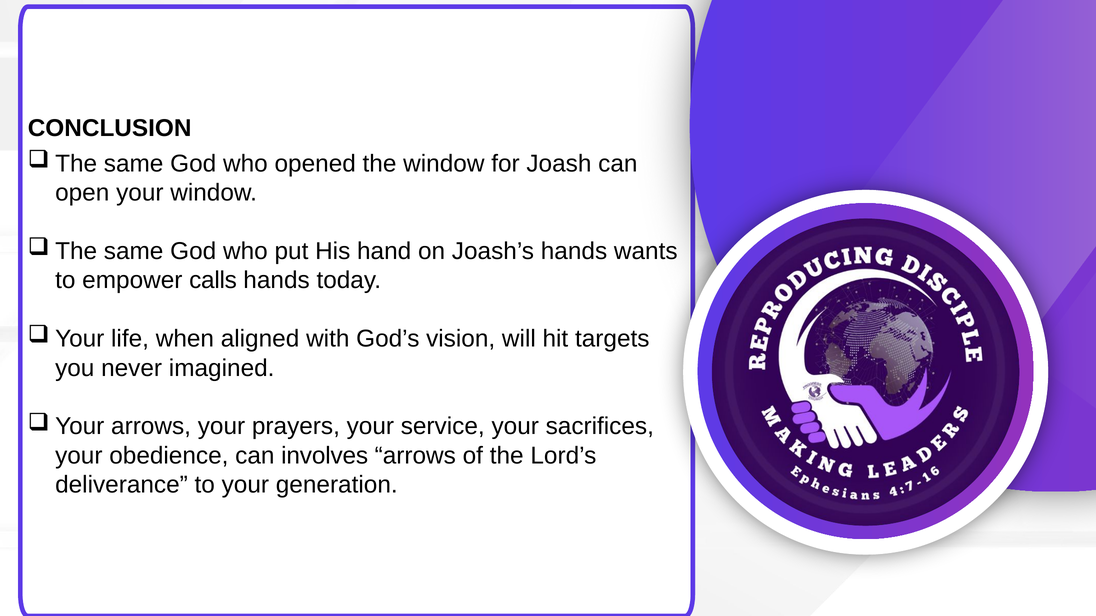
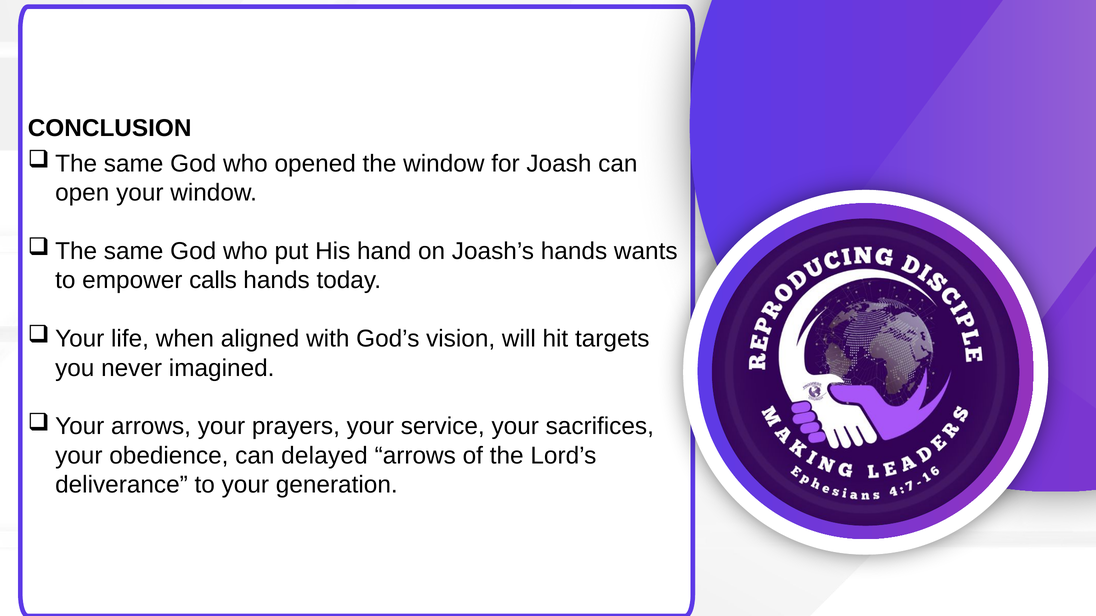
involves: involves -> delayed
